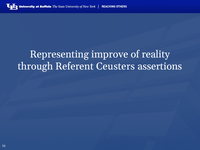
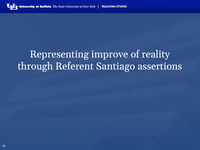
Ceusters: Ceusters -> Santiago
